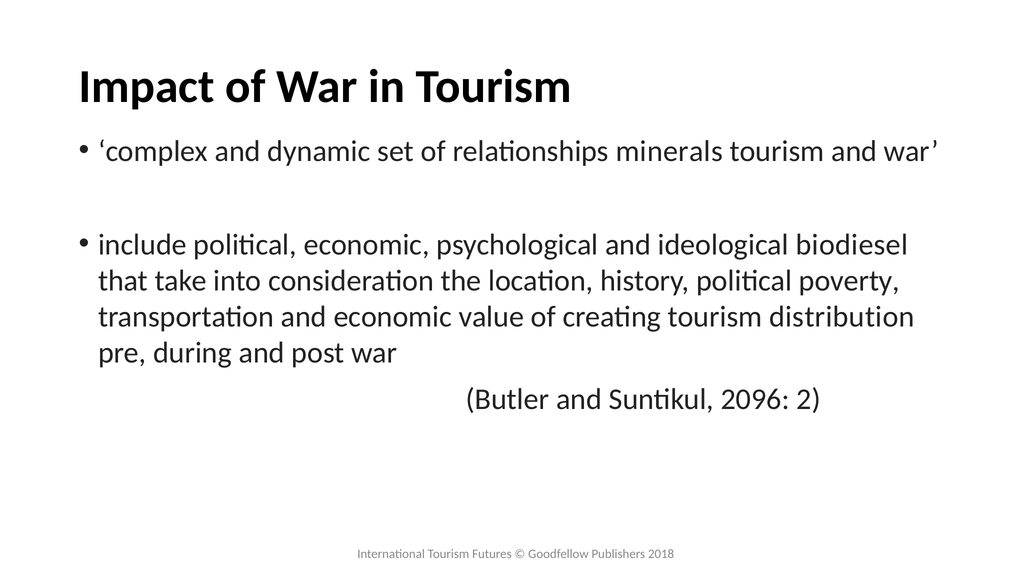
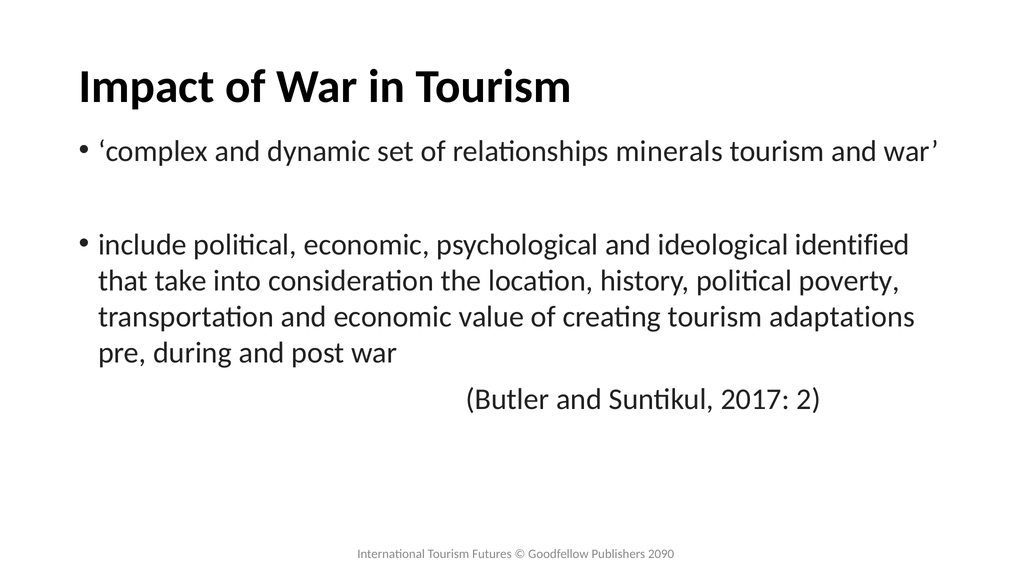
biodiesel: biodiesel -> identified
distribution: distribution -> adaptations
2096: 2096 -> 2017
2018: 2018 -> 2090
